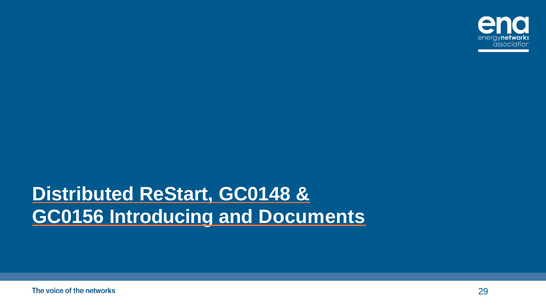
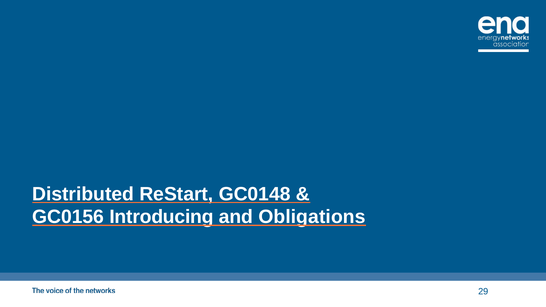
Documents: Documents -> Obligations
